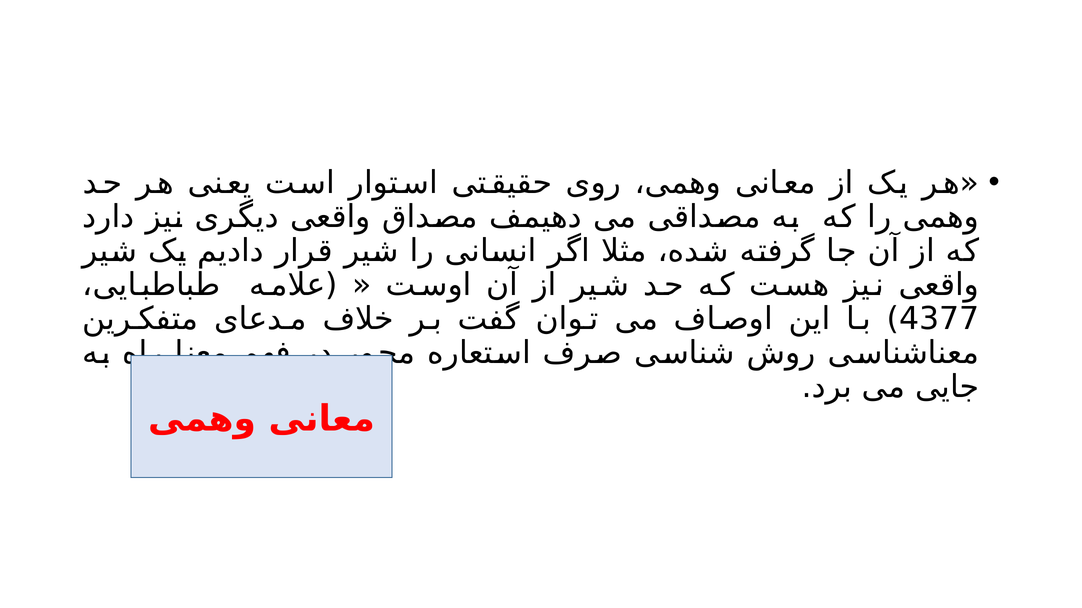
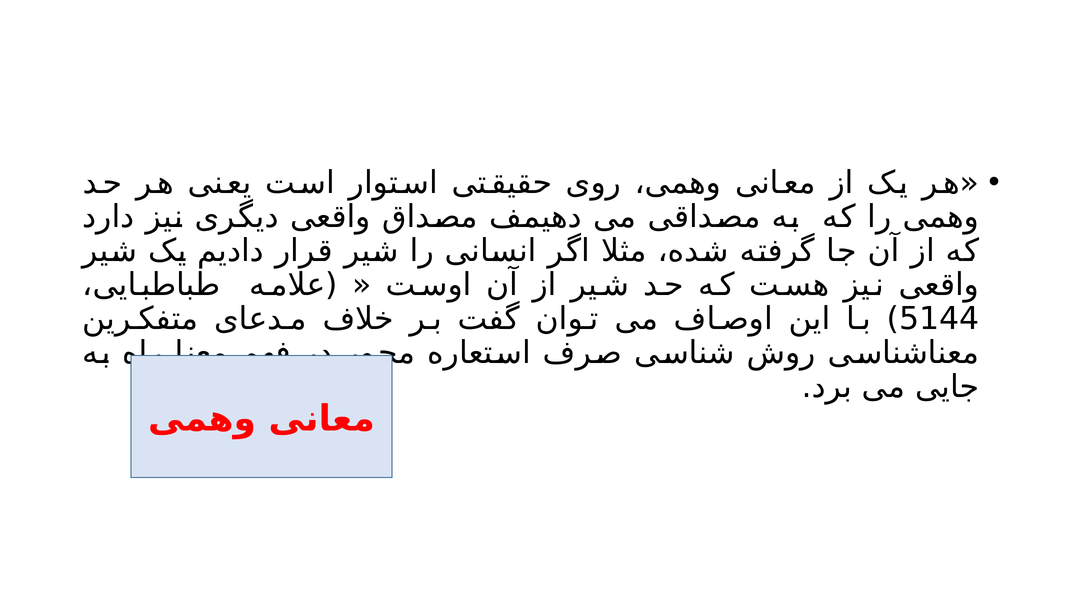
4377: 4377 -> 5144
